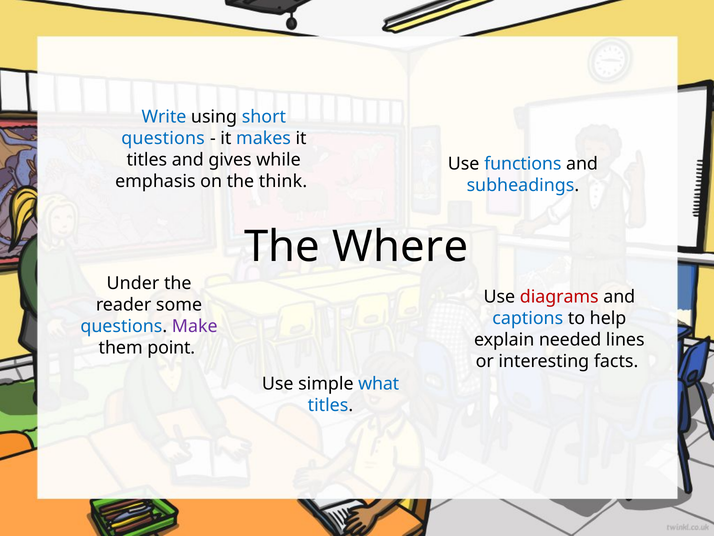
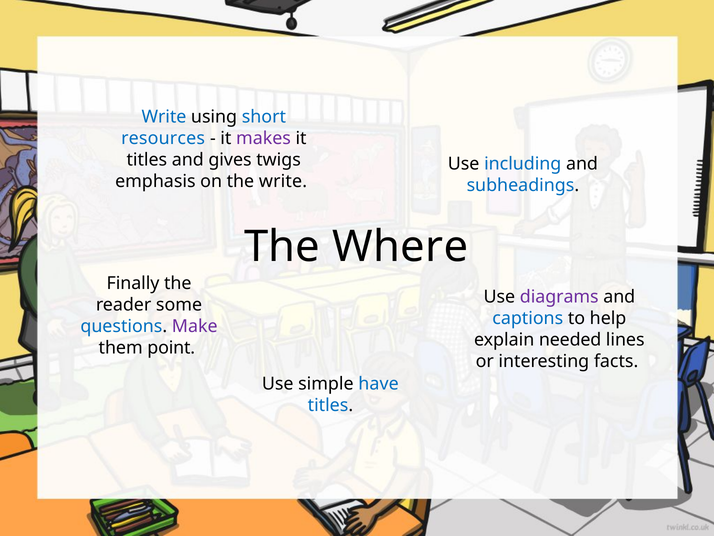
questions at (163, 138): questions -> resources
makes colour: blue -> purple
while: while -> twigs
functions: functions -> including
the think: think -> write
Under: Under -> Finally
diagrams colour: red -> purple
what: what -> have
